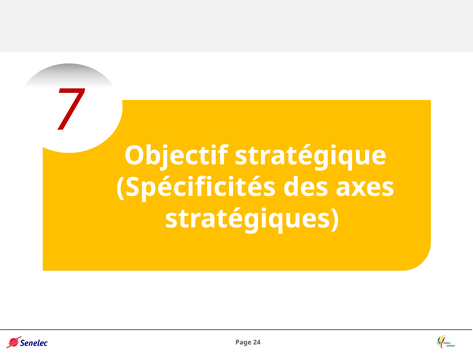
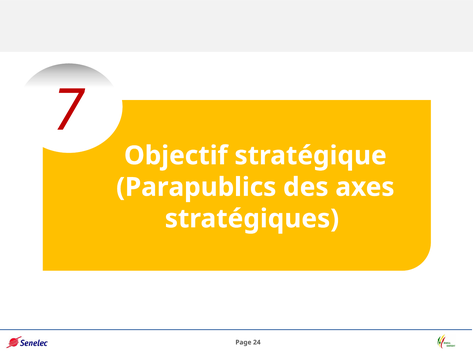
Spécificités: Spécificités -> Parapublics
